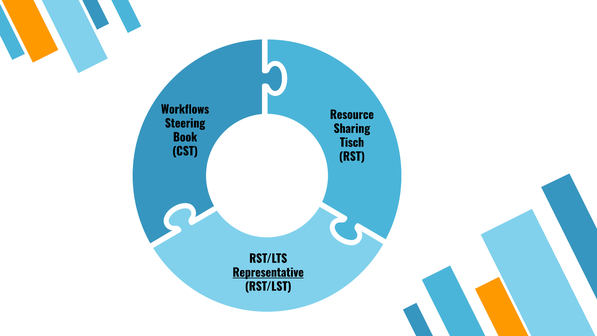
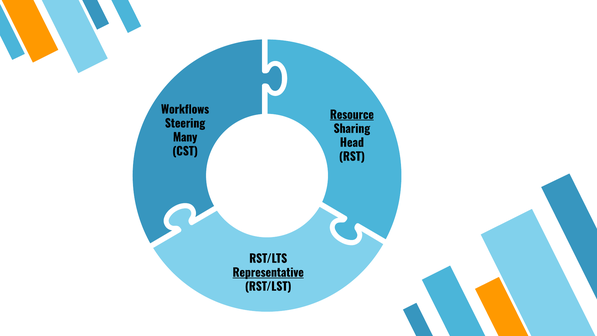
Resource underline: none -> present
Book: Book -> Many
Tisch: Tisch -> Head
